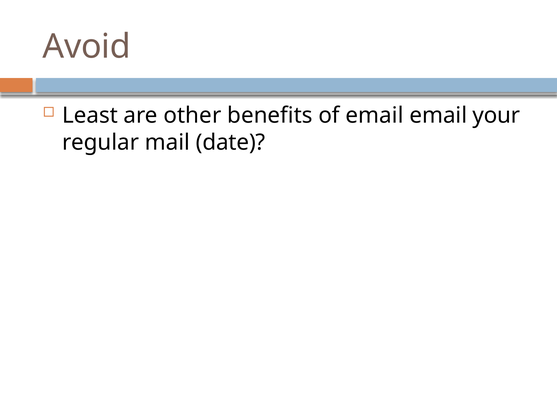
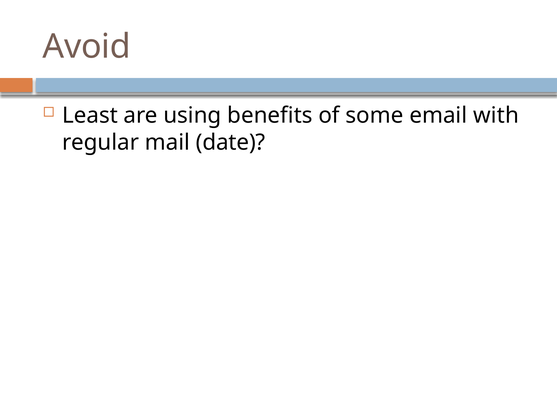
other: other -> using
of email: email -> some
your: your -> with
